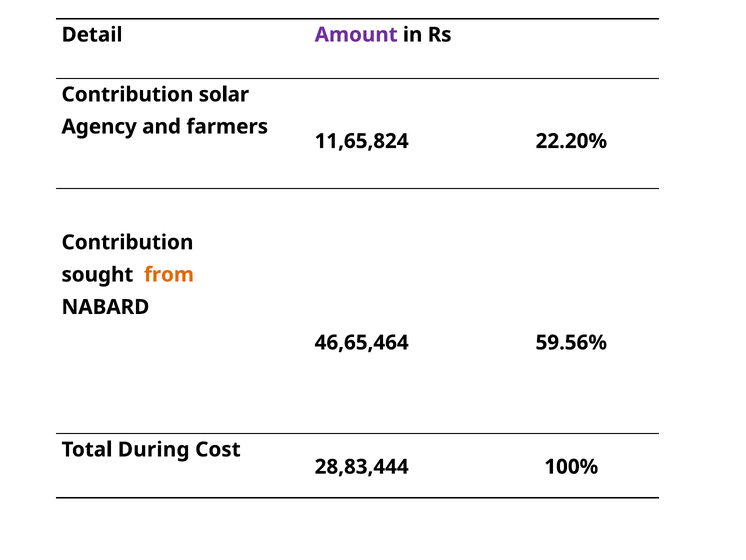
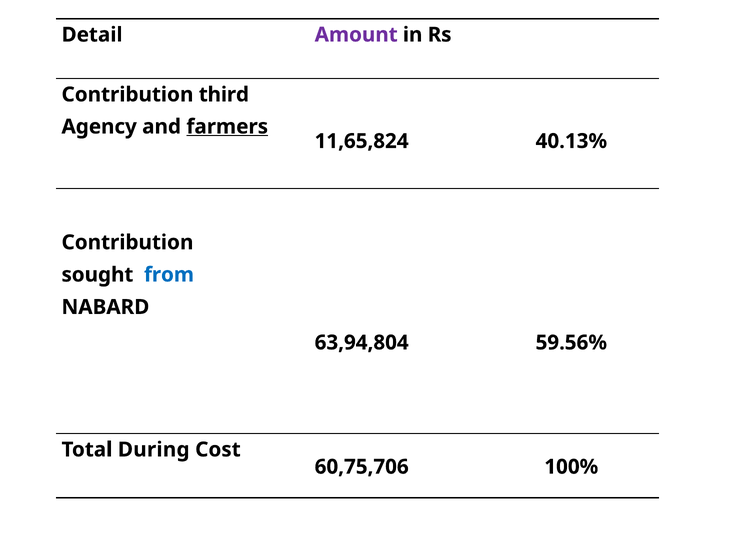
solar: solar -> third
farmers underline: none -> present
22.20%: 22.20% -> 40.13%
from colour: orange -> blue
46,65,464: 46,65,464 -> 63,94,804
28,83,444: 28,83,444 -> 60,75,706
